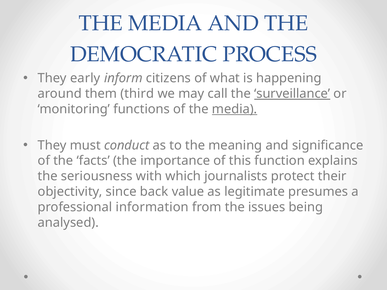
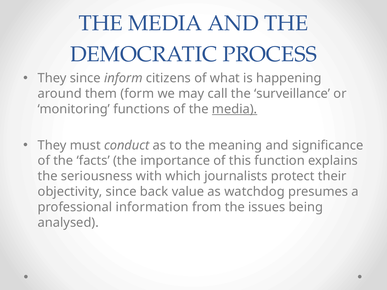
They early: early -> since
third: third -> form
surveillance underline: present -> none
legitimate: legitimate -> watchdog
